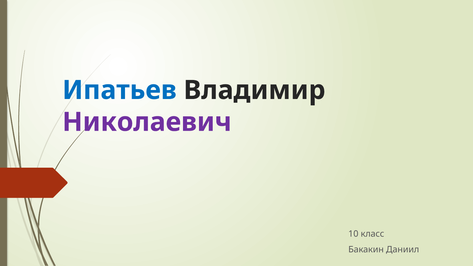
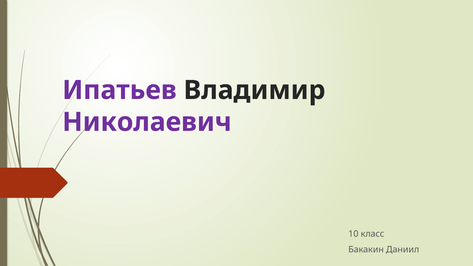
Ипатьев colour: blue -> purple
